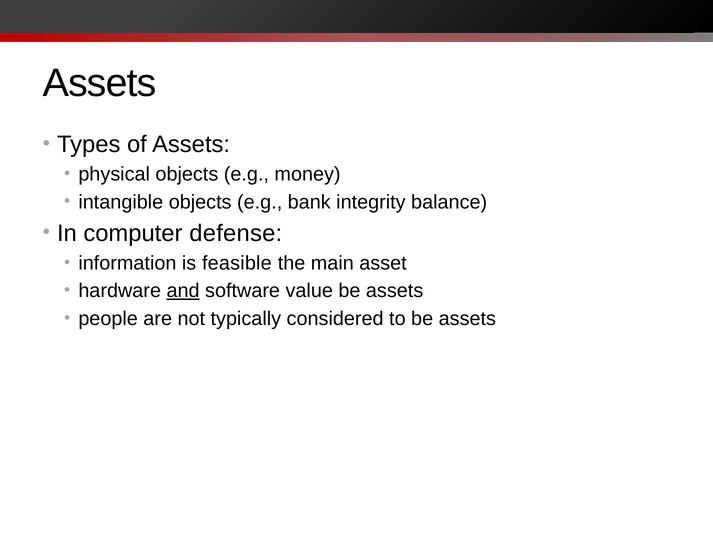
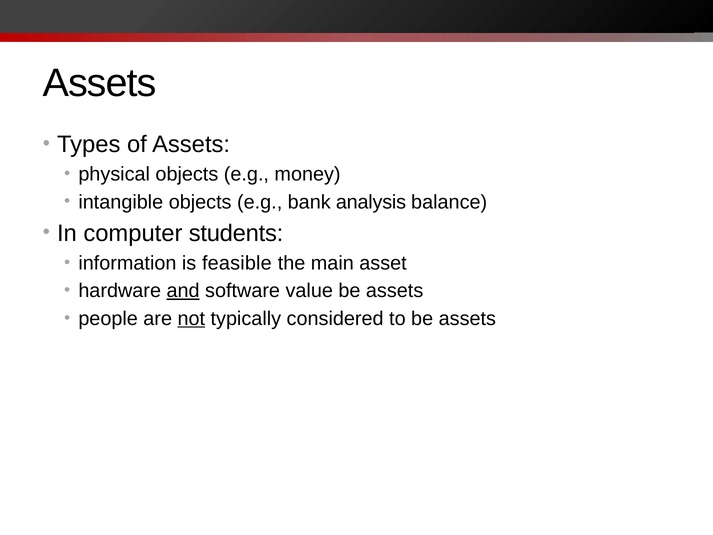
integrity: integrity -> analysis
defense: defense -> students
not underline: none -> present
